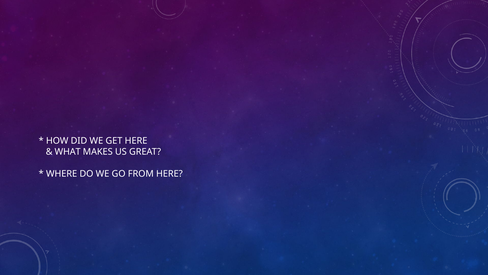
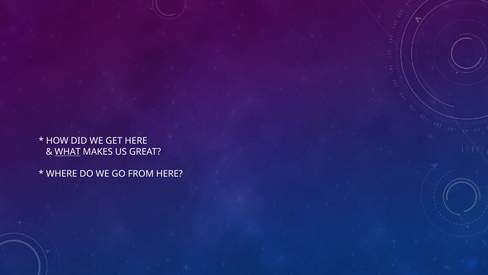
WHAT underline: none -> present
